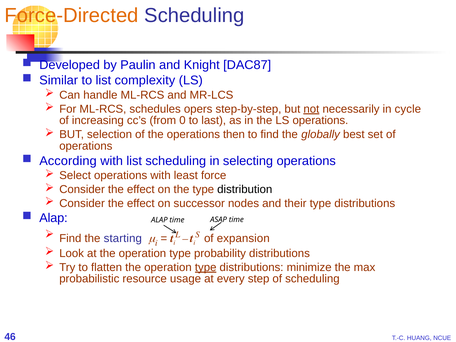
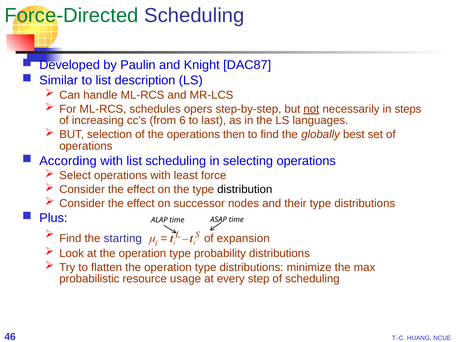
Force-Directed colour: orange -> green
complexity: complexity -> description
cycle: cycle -> steps
0: 0 -> 6
LS operations: operations -> languages
Alap at (53, 218): Alap -> Plus
type at (206, 267) underline: present -> none
